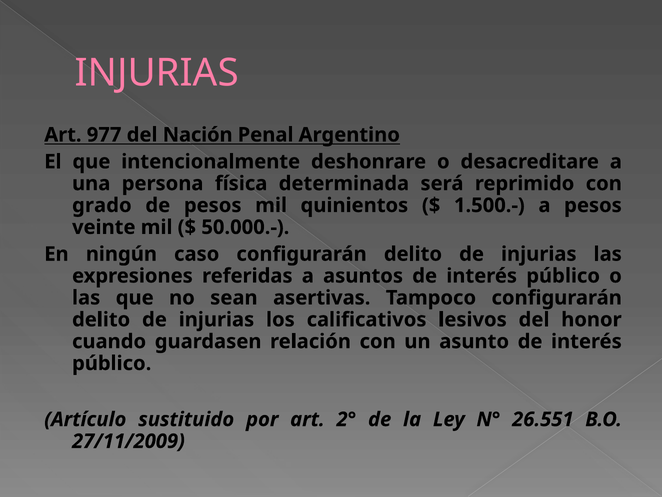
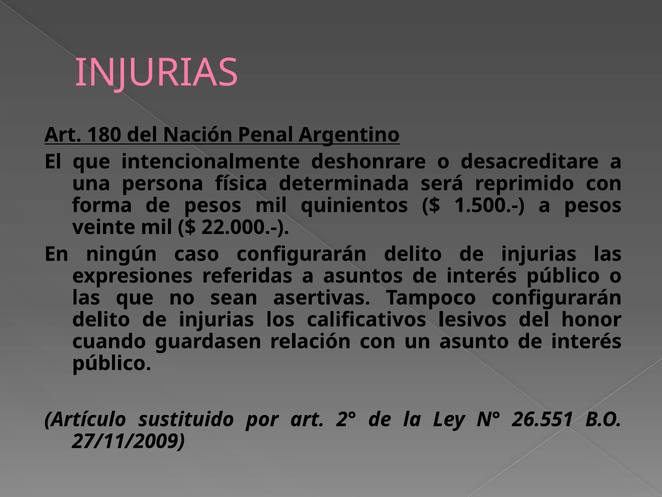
977: 977 -> 180
grado: grado -> forma
50.000.-: 50.000.- -> 22.000.-
